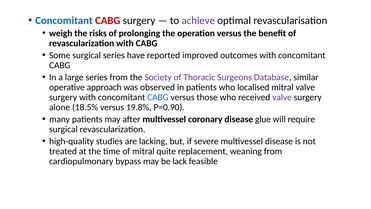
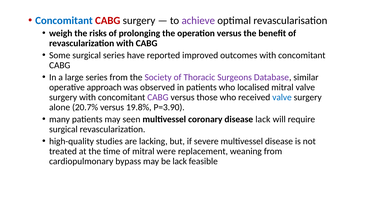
CABG at (158, 97) colour: blue -> purple
valve at (282, 97) colour: purple -> blue
18.5%: 18.5% -> 20.7%
P=0.90: P=0.90 -> P=3.90
after: after -> seen
disease glue: glue -> lack
quite: quite -> were
